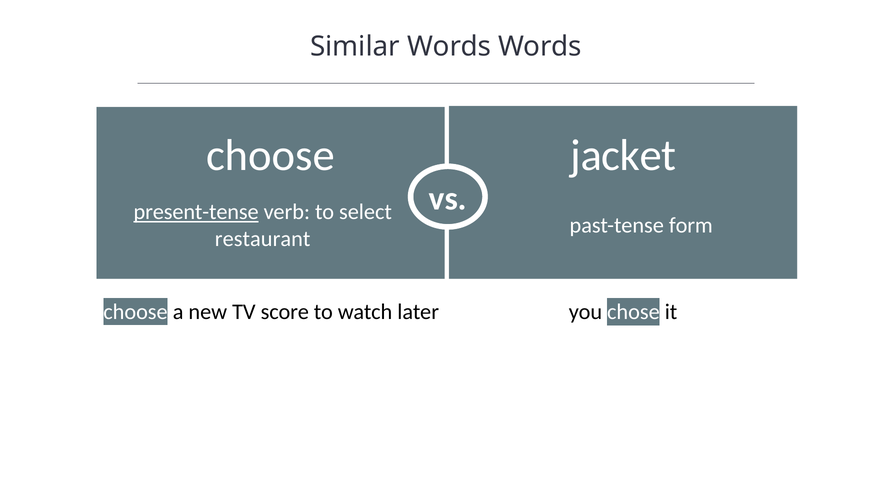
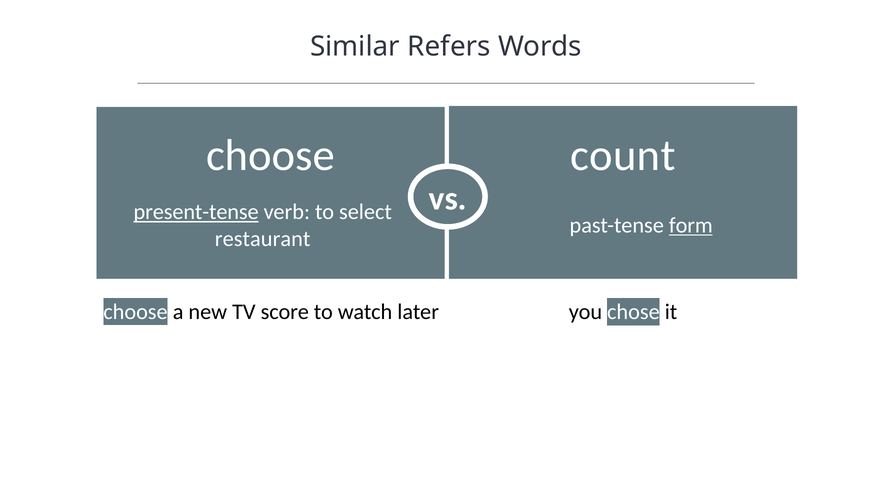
Similar Words: Words -> Refers
jacket: jacket -> count
form underline: none -> present
